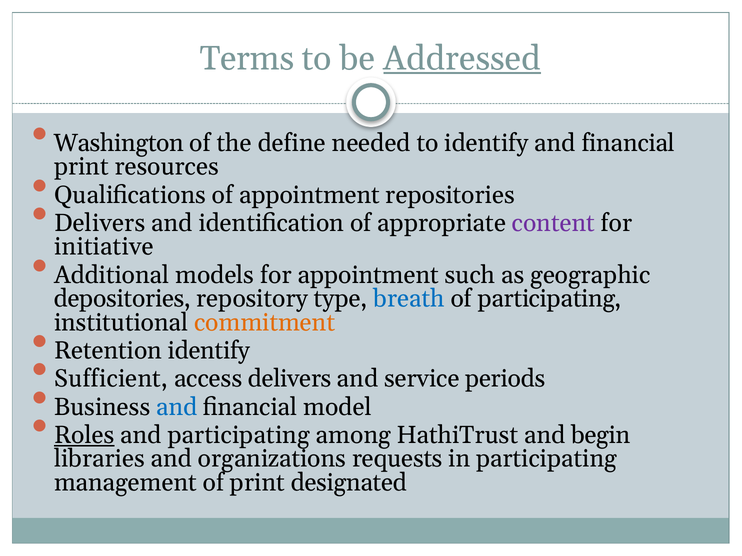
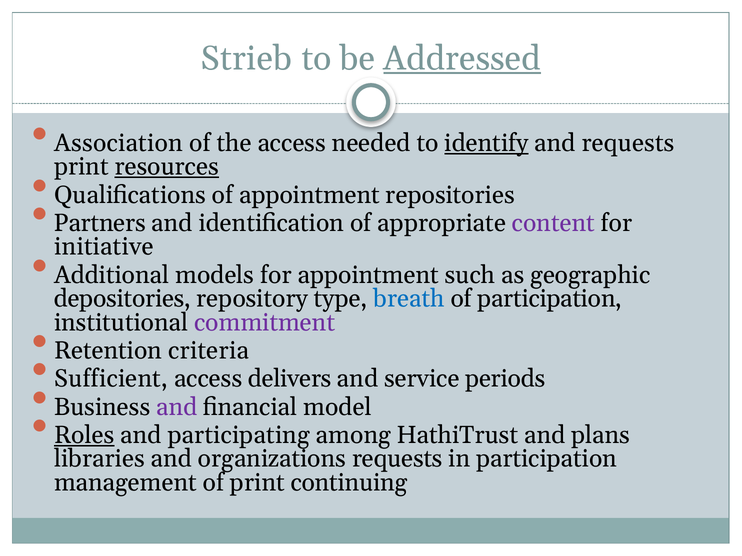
Terms: Terms -> Strieb
Washington: Washington -> Association
the define: define -> access
identify at (486, 143) underline: none -> present
financial at (628, 143): financial -> requests
resources underline: none -> present
Delivers at (100, 223): Delivers -> Partners
of participating: participating -> participation
commitment colour: orange -> purple
Retention identify: identify -> criteria
and at (177, 407) colour: blue -> purple
begin: begin -> plans
in participating: participating -> participation
designated: designated -> continuing
